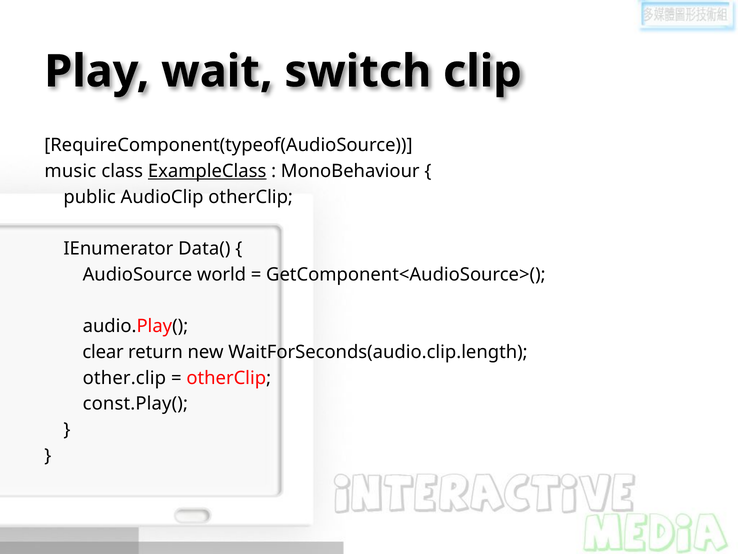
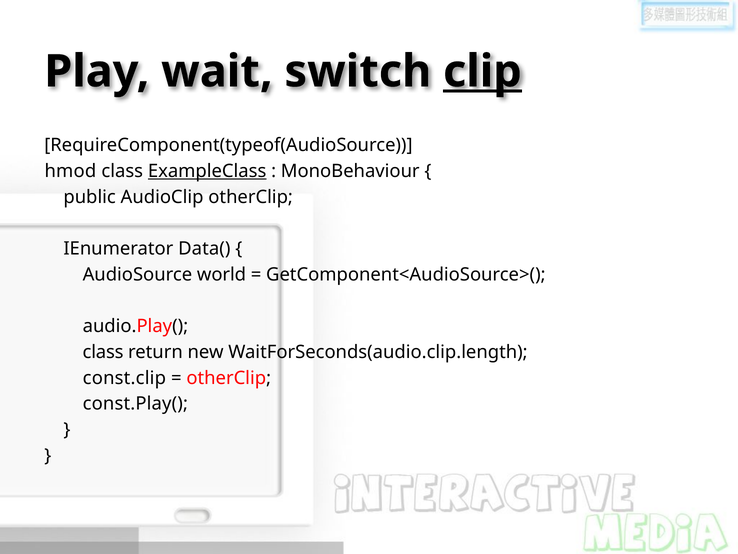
clip underline: none -> present
music: music -> hmod
clear at (103, 352): clear -> class
other.clip: other.clip -> const.clip
